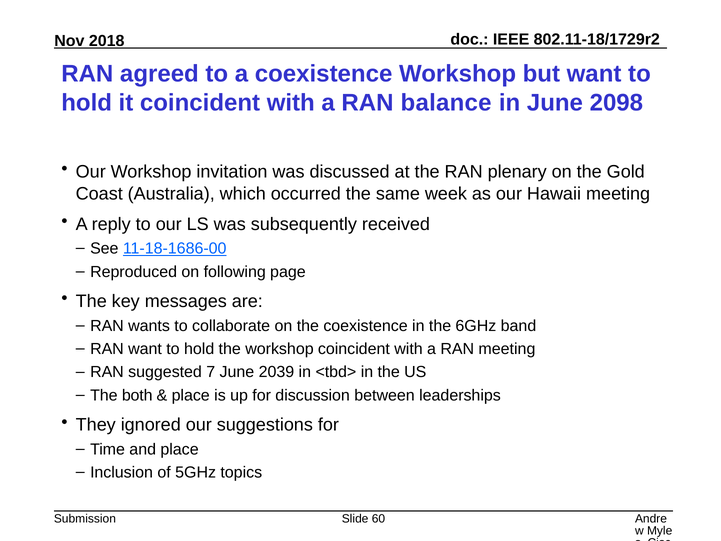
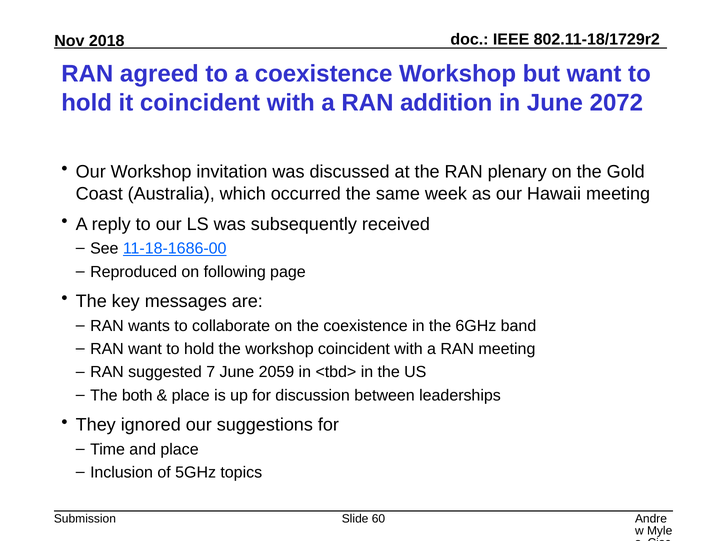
balance: balance -> addition
2098: 2098 -> 2072
2039: 2039 -> 2059
